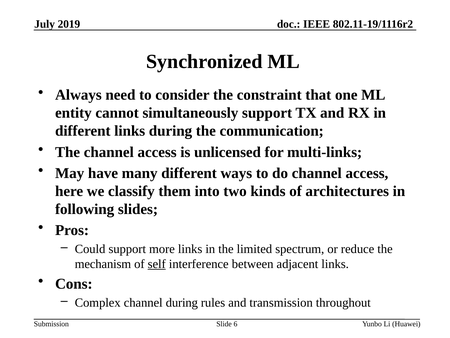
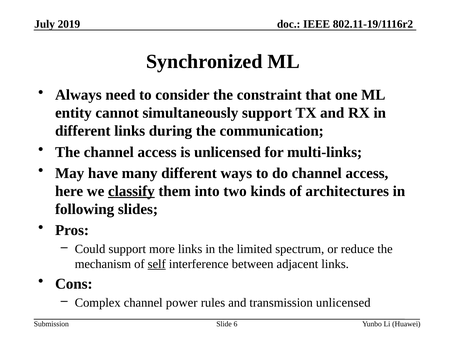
classify underline: none -> present
channel during: during -> power
transmission throughout: throughout -> unlicensed
